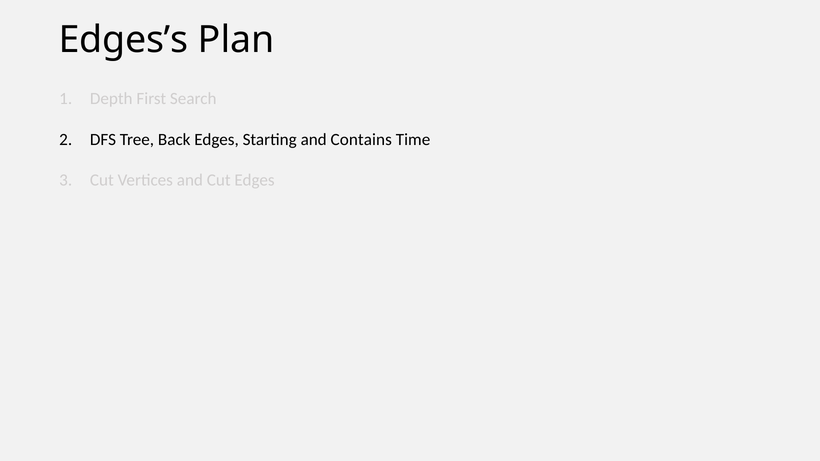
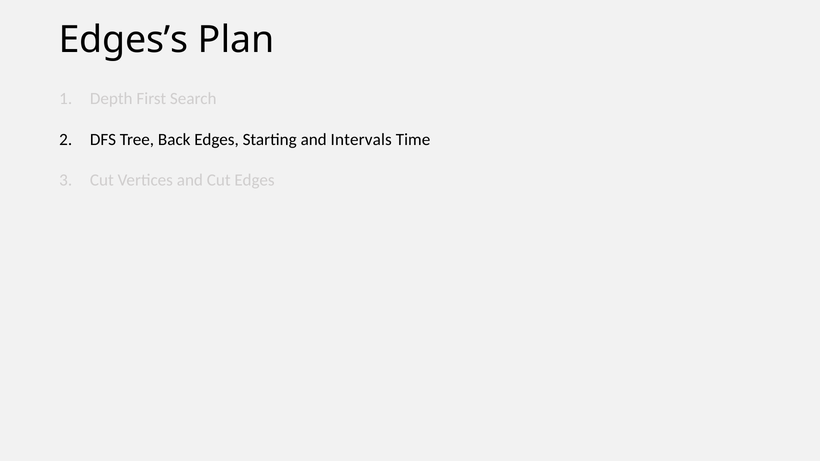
Contains: Contains -> Intervals
